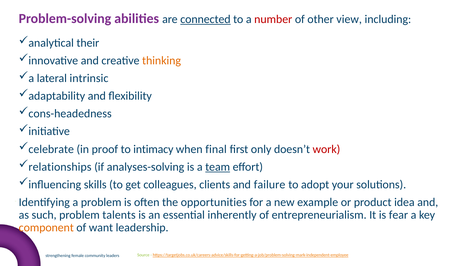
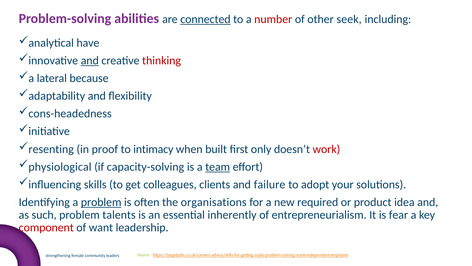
view: view -> seek
their: their -> have
and at (90, 61) underline: none -> present
thinking colour: orange -> red
intrinsic: intrinsic -> because
celebrate: celebrate -> resenting
final: final -> built
relationships: relationships -> physiological
analyses-solving: analyses-solving -> capacity-solving
problem at (101, 202) underline: none -> present
opportunities: opportunities -> organisations
example: example -> required
component colour: orange -> red
